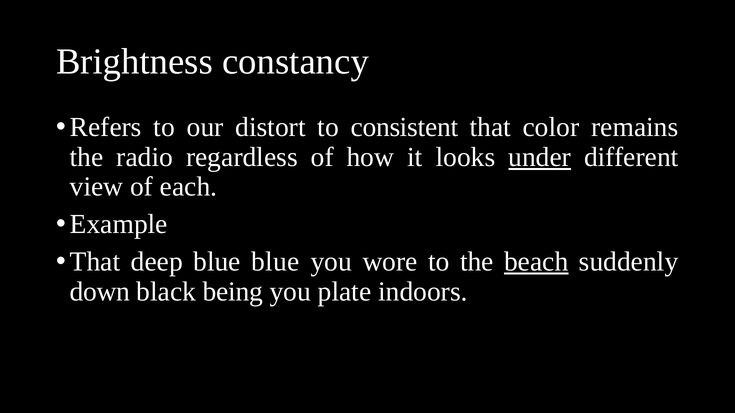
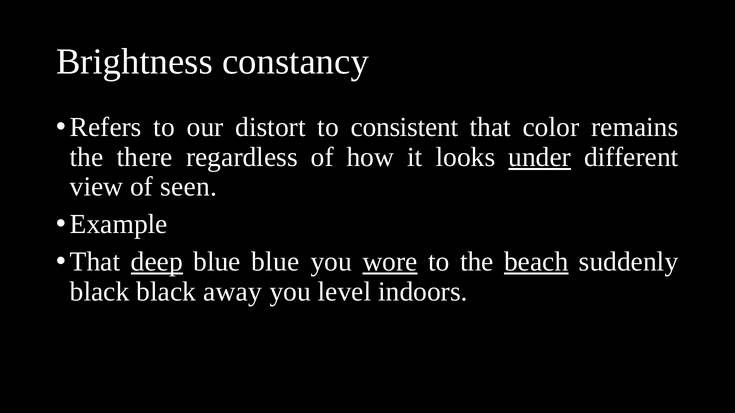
radio: radio -> there
each: each -> seen
deep underline: none -> present
wore underline: none -> present
down at (100, 292): down -> black
being: being -> away
plate: plate -> level
